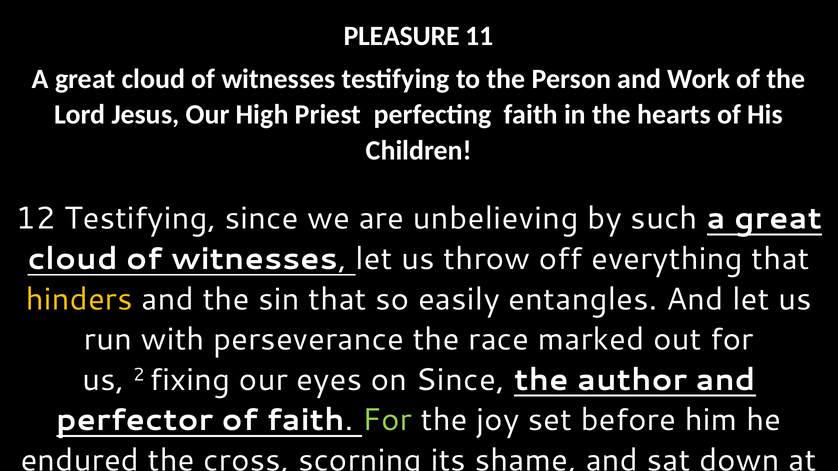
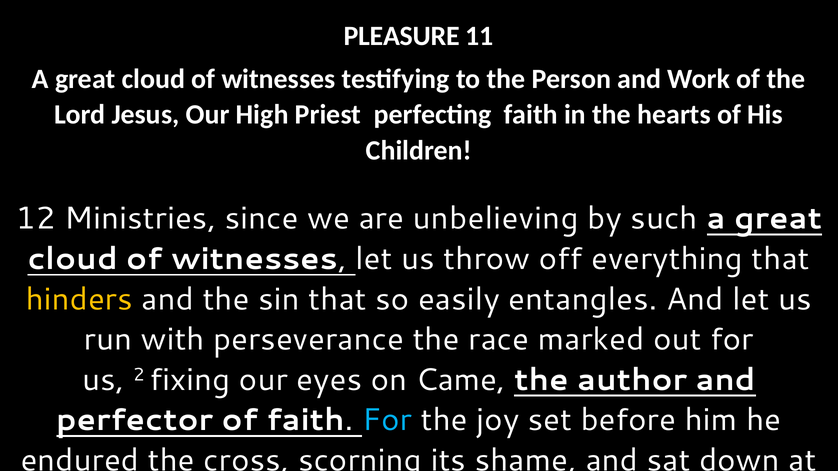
12 Testifying: Testifying -> Ministries
on Since: Since -> Came
For at (387, 420) colour: light green -> light blue
